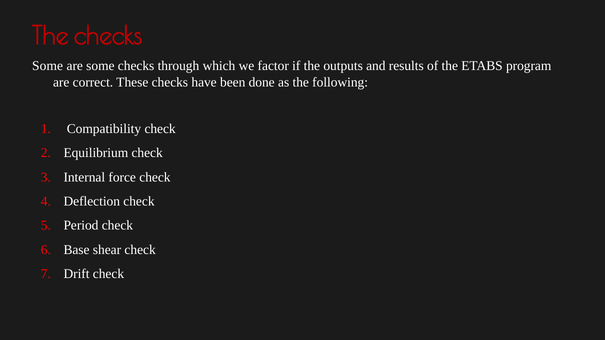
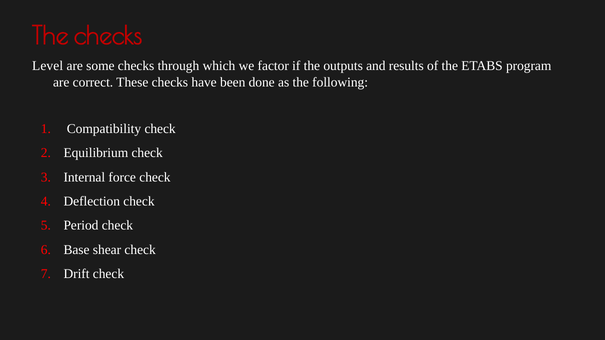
Some at (48, 66): Some -> Level
